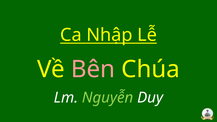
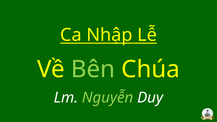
Bên colour: pink -> light green
